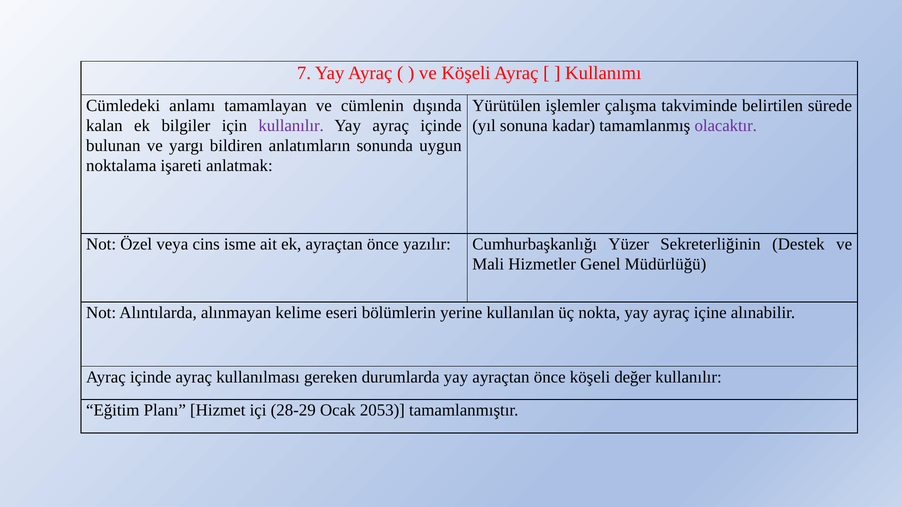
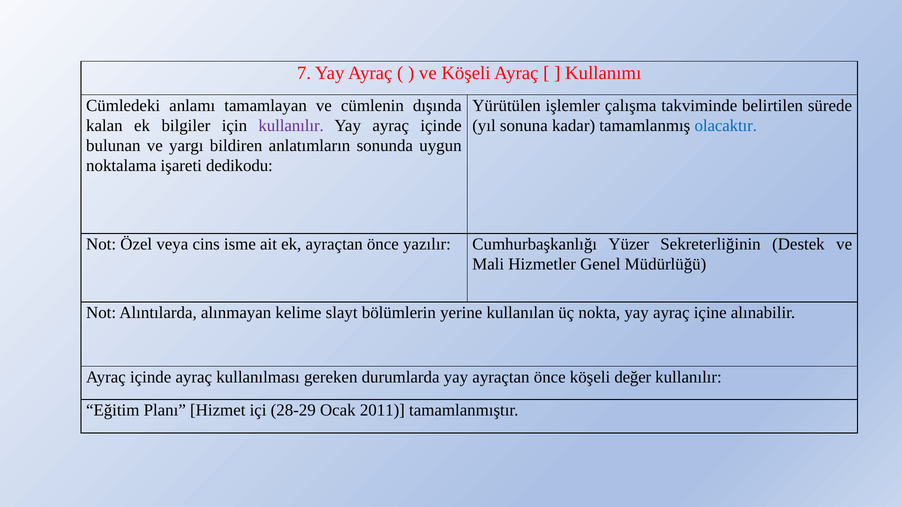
olacaktır colour: purple -> blue
anlatmak: anlatmak -> dedikodu
eseri: eseri -> slayt
2053: 2053 -> 2011
